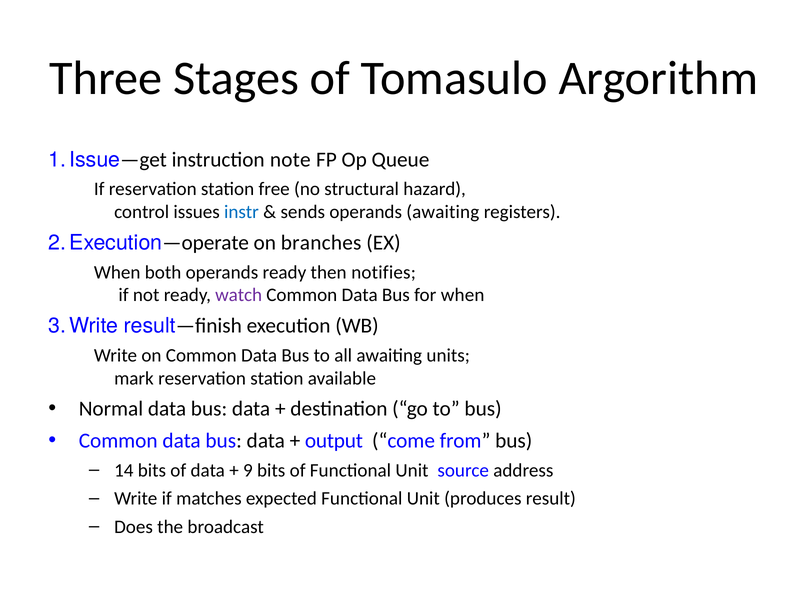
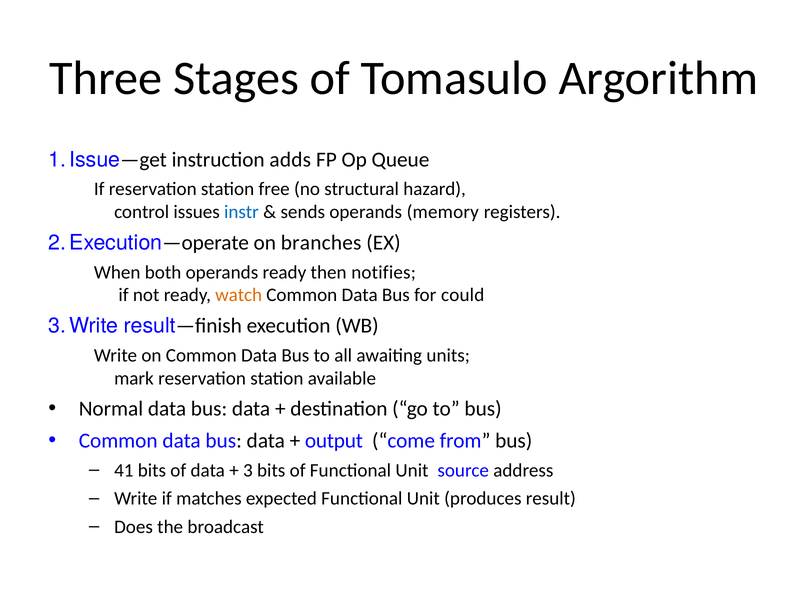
note: note -> adds
operands awaiting: awaiting -> memory
watch colour: purple -> orange
for when: when -> could
14: 14 -> 41
9: 9 -> 3
